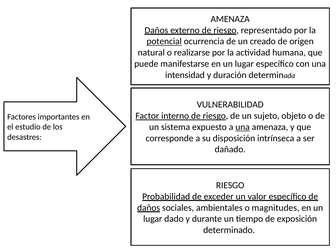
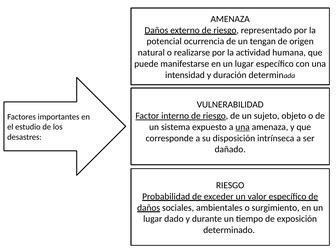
potencial underline: present -> none
creado: creado -> tengan
magnitudes: magnitudes -> surgimiento
